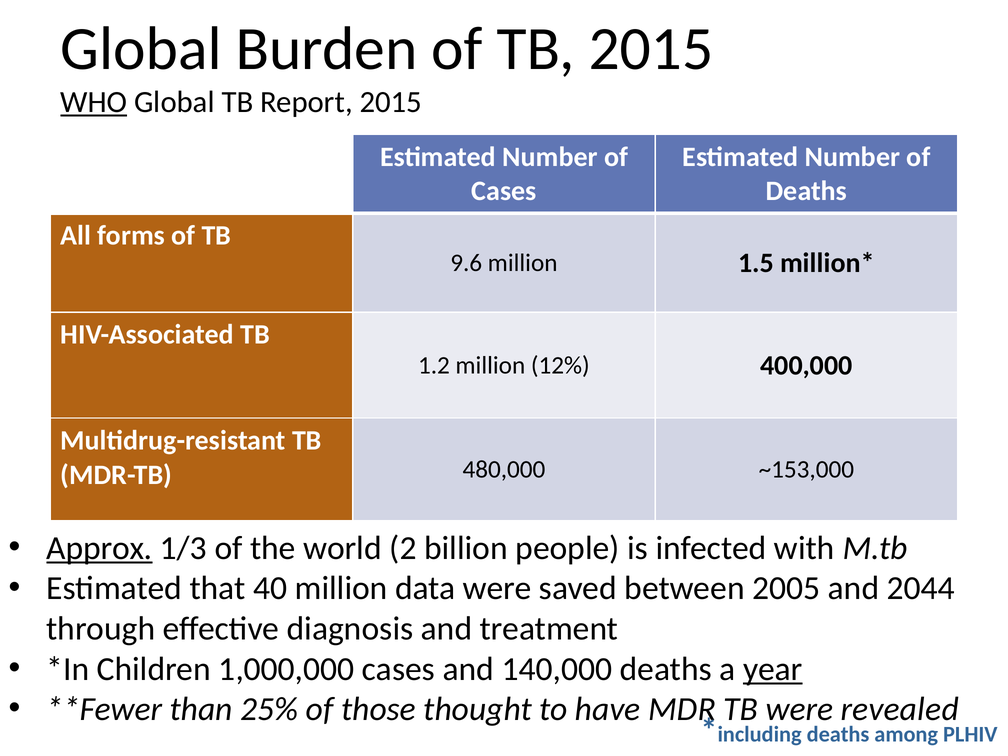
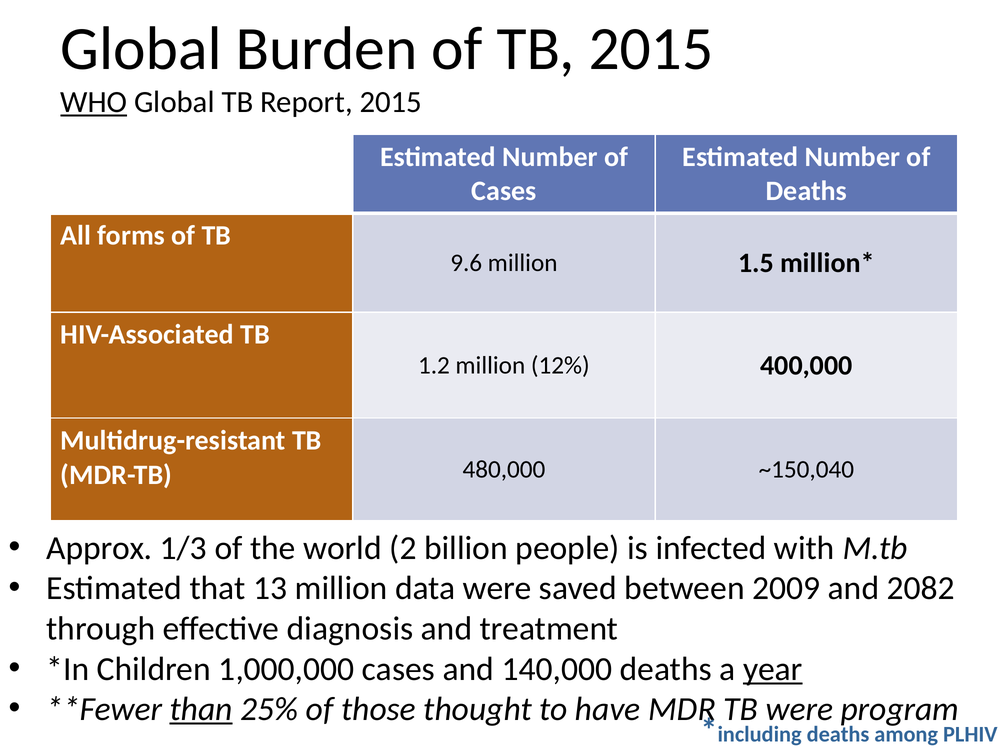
~153,000: ~153,000 -> ~150,040
Approx underline: present -> none
40: 40 -> 13
2005: 2005 -> 2009
2044: 2044 -> 2082
than underline: none -> present
revealed: revealed -> program
